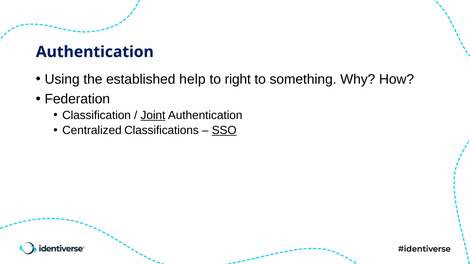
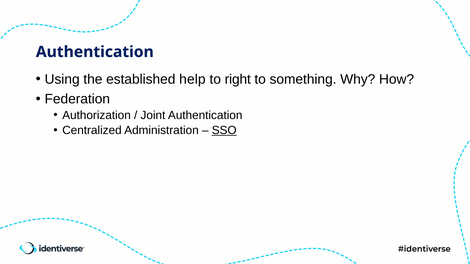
Classification: Classification -> Authorization
Joint underline: present -> none
Classifications: Classifications -> Administration
